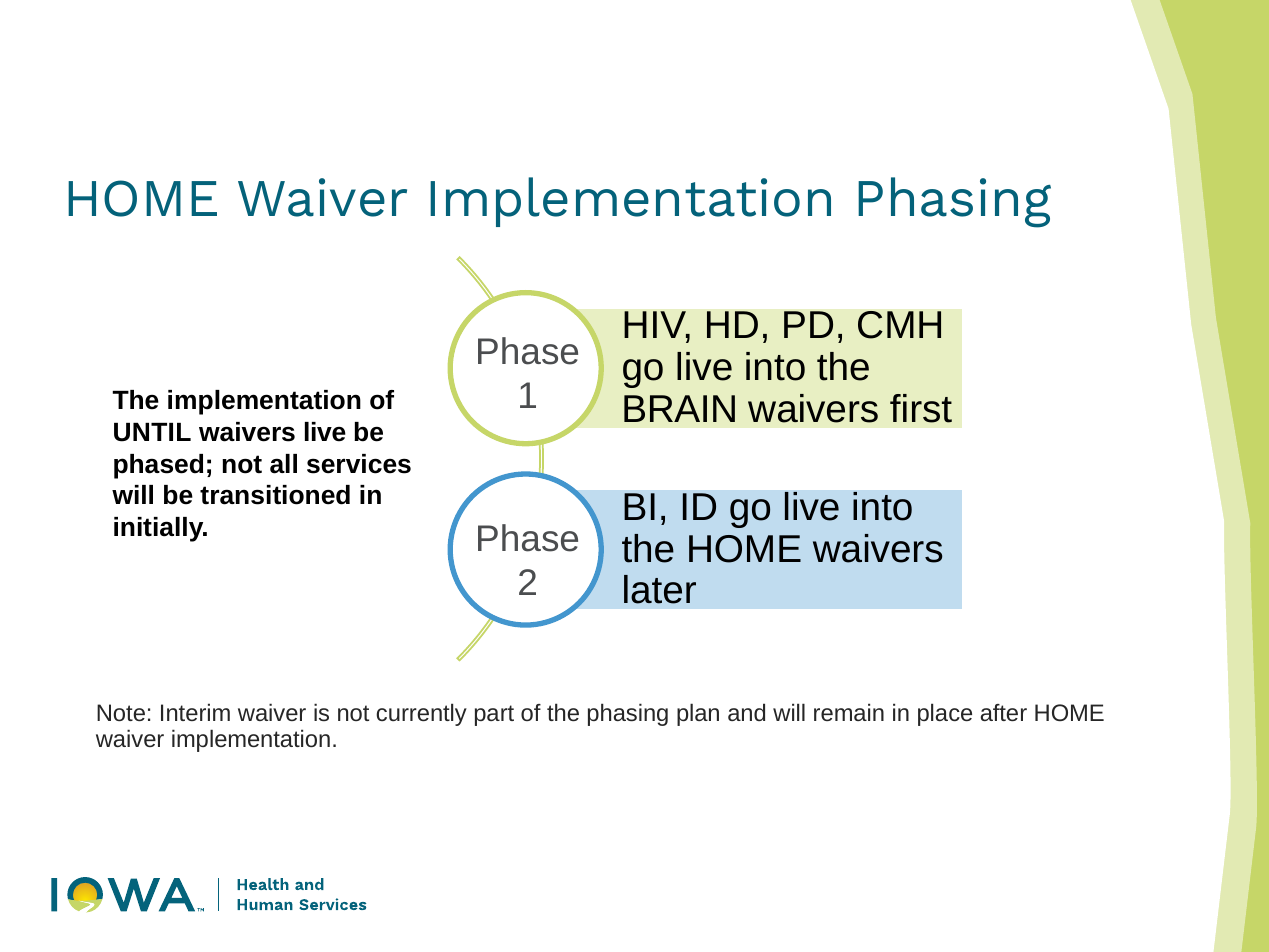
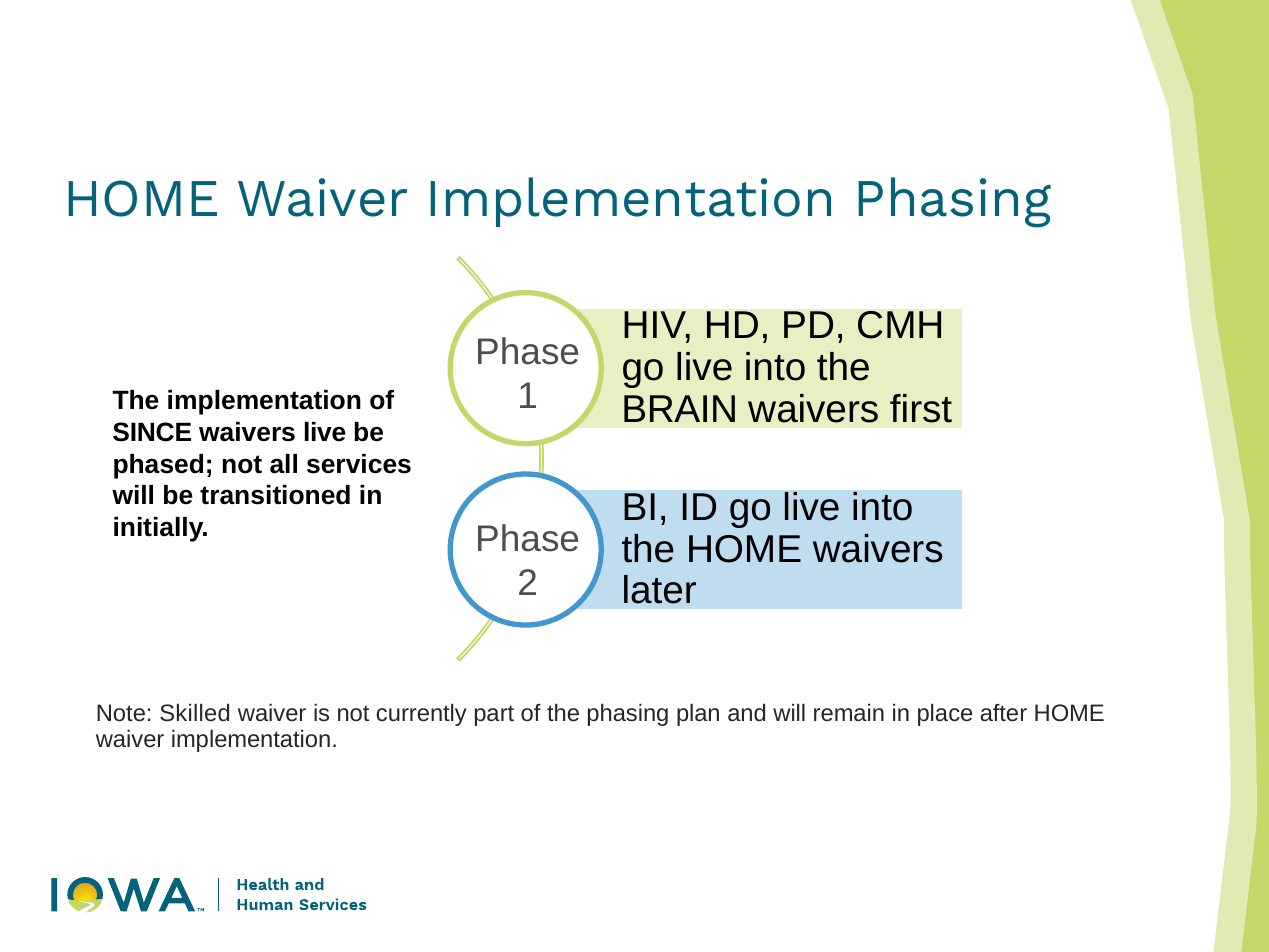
UNTIL: UNTIL -> SINCE
Interim: Interim -> Skilled
